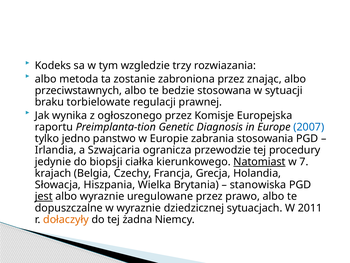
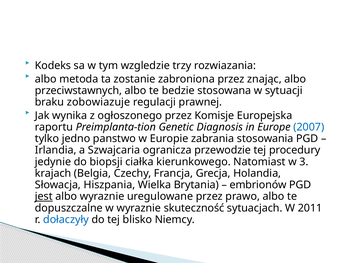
torbielowate: torbielowate -> zobowiazuje
Natomiast underline: present -> none
7: 7 -> 3
stanowiska: stanowiska -> embrionów
dziedzicznej: dziedzicznej -> skuteczność
dołaczyły colour: orange -> blue
żadna: żadna -> blisko
